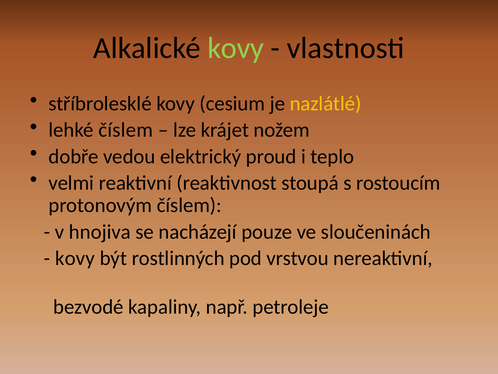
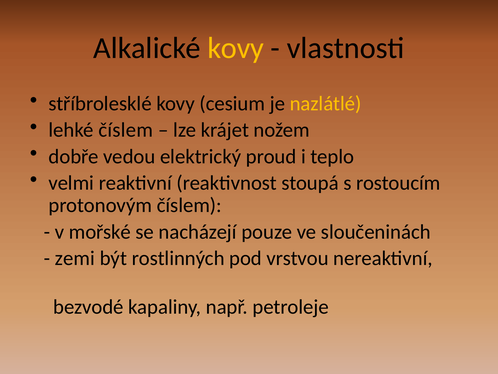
kovy at (236, 48) colour: light green -> yellow
hnojiva: hnojiva -> mořské
kovy at (75, 258): kovy -> zemi
